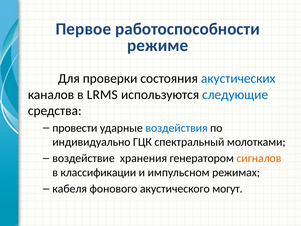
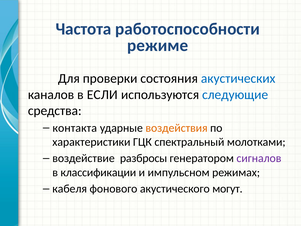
Первое: Первое -> Частота
LRMS: LRMS -> ЕСЛИ
провести: провести -> контакта
воздействия colour: blue -> orange
индивидуально: индивидуально -> характеристики
хранения: хранения -> разбросы
сигналов colour: orange -> purple
